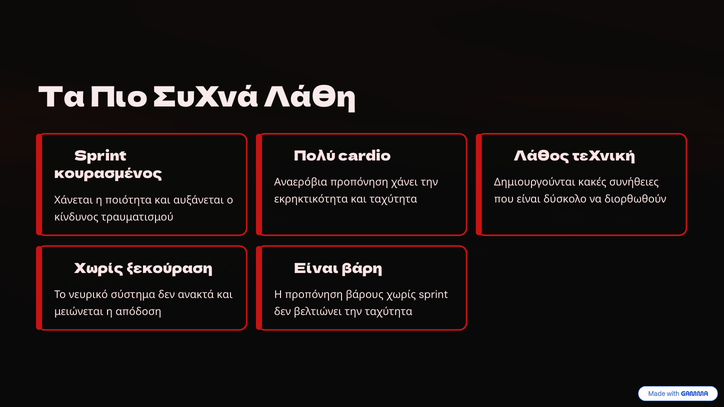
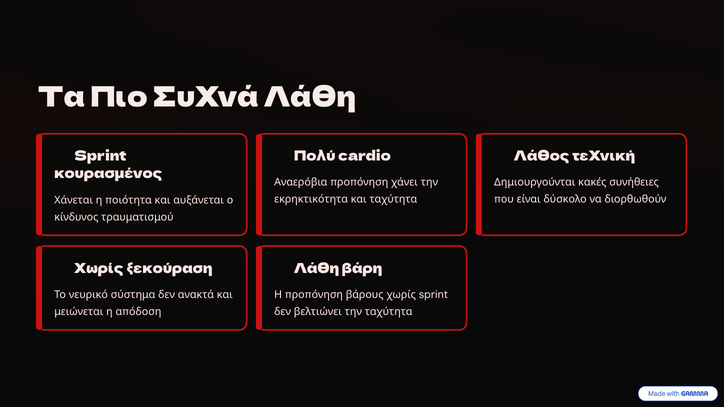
Είναι at (316, 269): Είναι -> Λάθη
